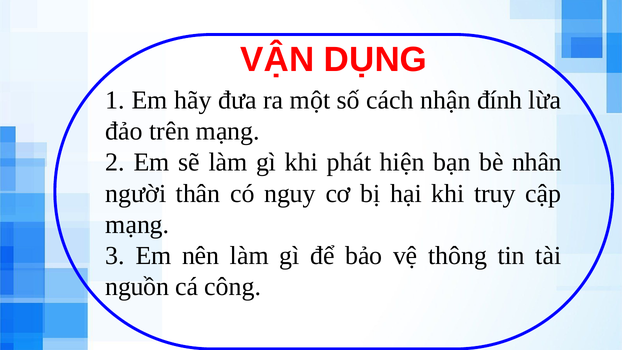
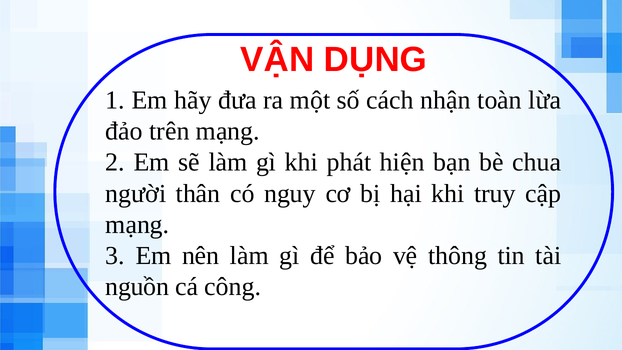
đính: đính -> toàn
nhân: nhân -> chua
